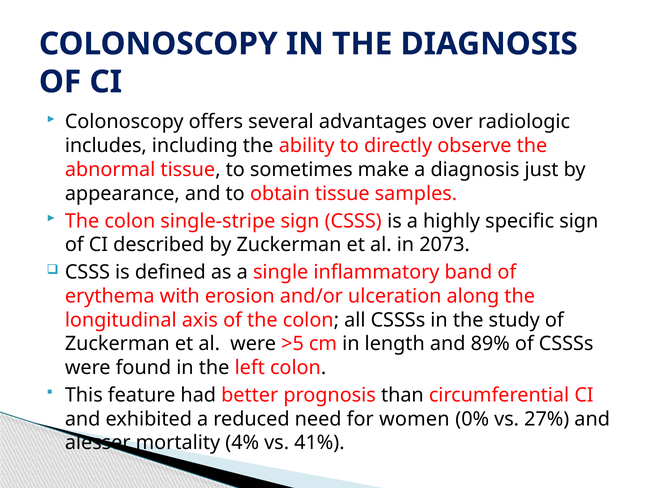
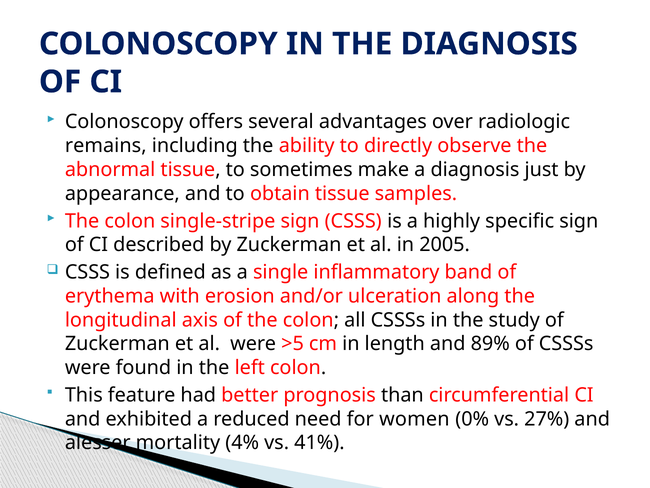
includes: includes -> remains
2073: 2073 -> 2005
